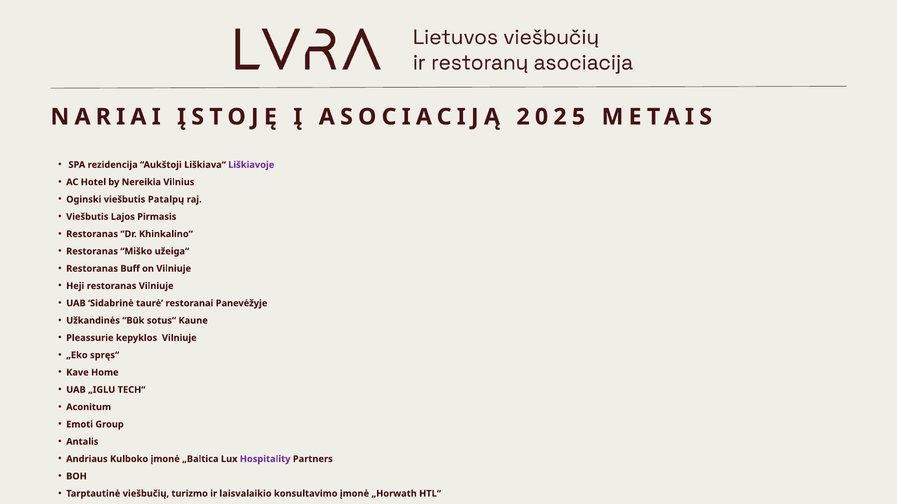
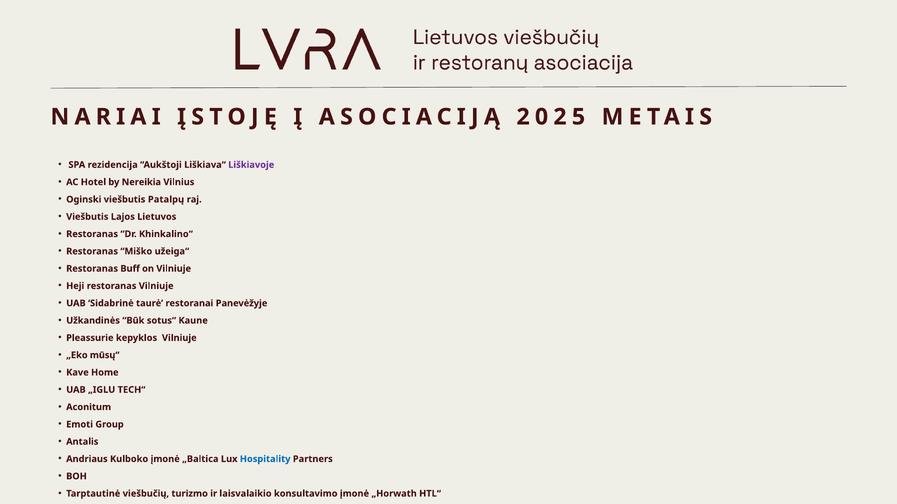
Pirmasis: Pirmasis -> Lietuvos
spręs“: spręs“ -> mūsų“
Hospitality colour: purple -> blue
